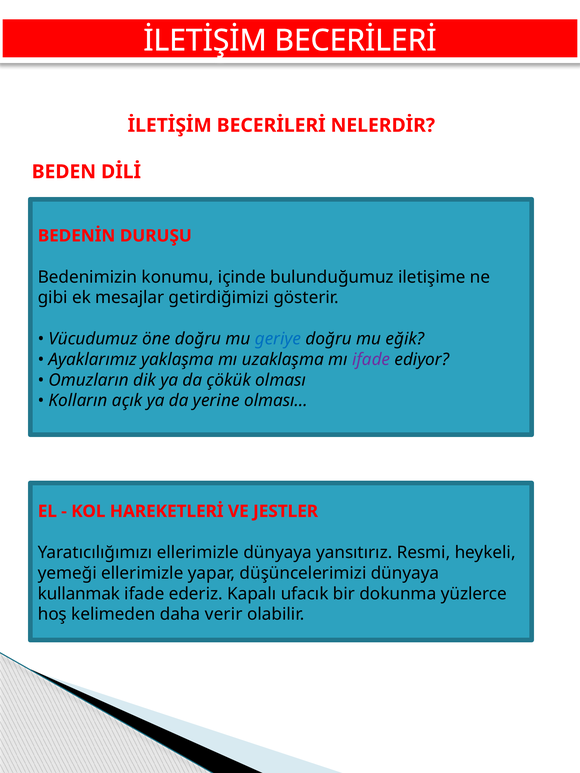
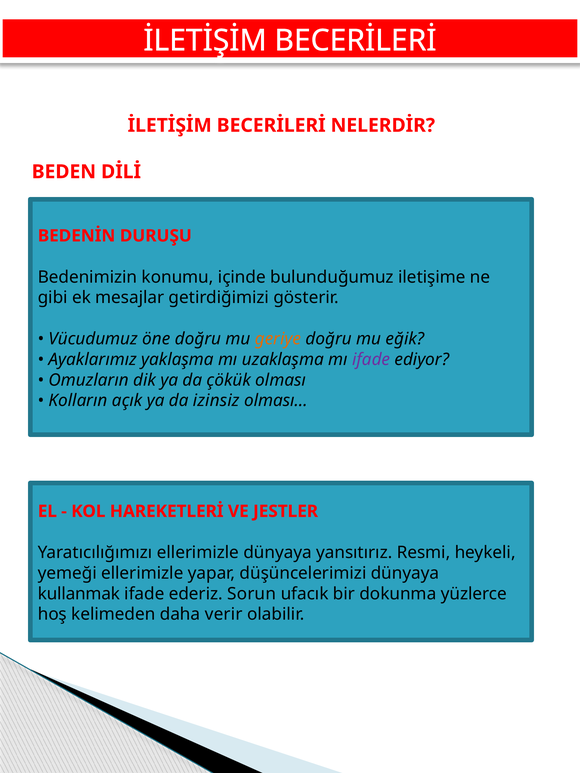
geriye colour: blue -> orange
yerine: yerine -> izinsiz
Kapalı: Kapalı -> Sorun
